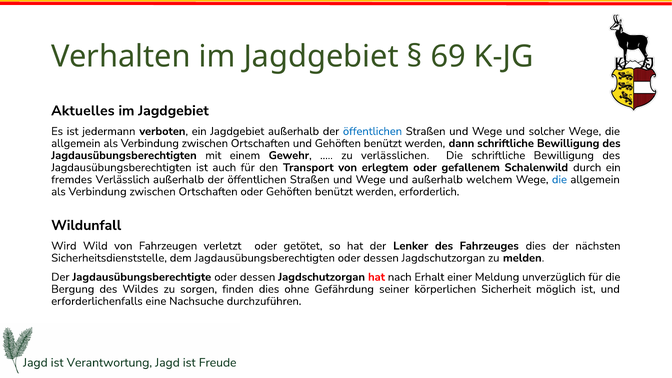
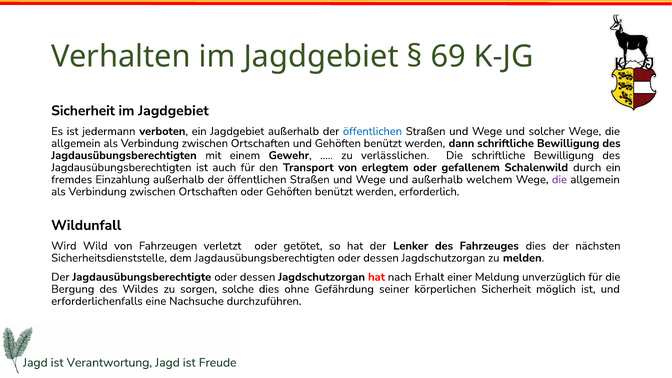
Aktuelles at (83, 111): Aktuelles -> Sicherheit
Verlässlich: Verlässlich -> Einzahlung
die at (559, 180) colour: blue -> purple
finden: finden -> solche
